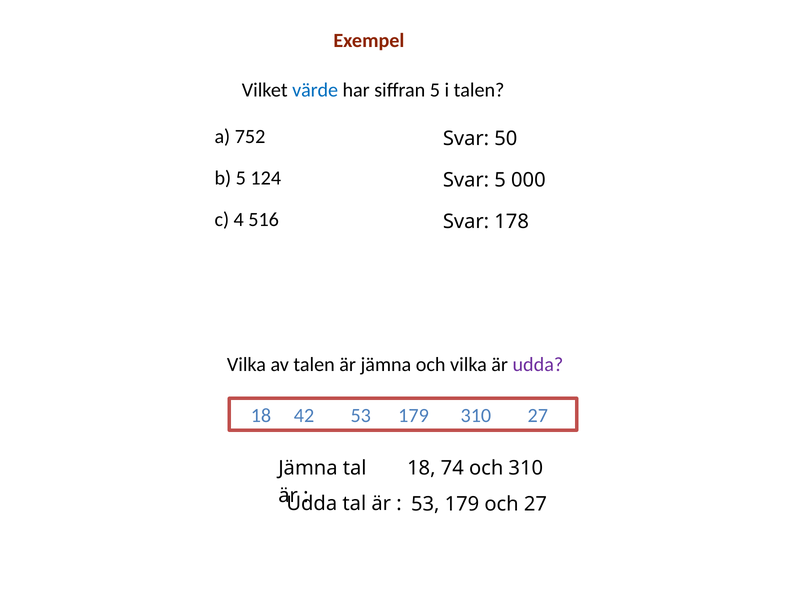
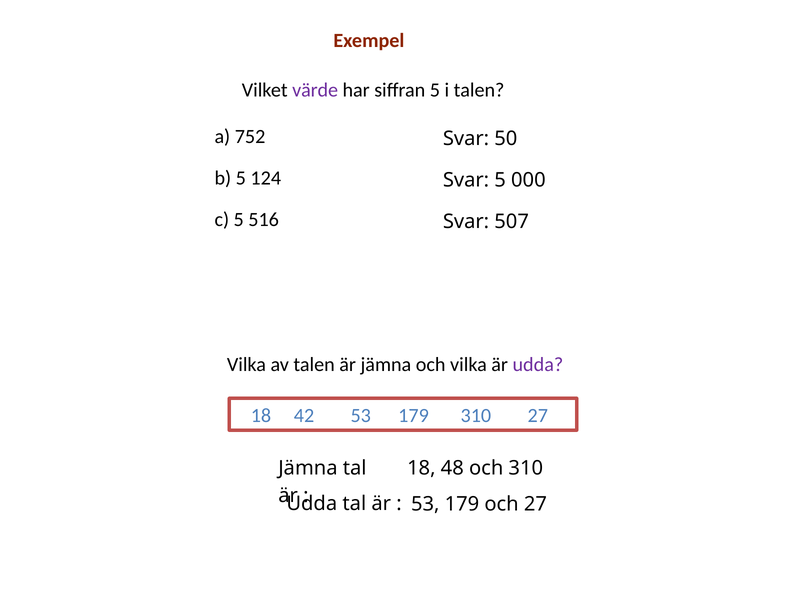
värde colour: blue -> purple
c 4: 4 -> 5
178: 178 -> 507
74: 74 -> 48
